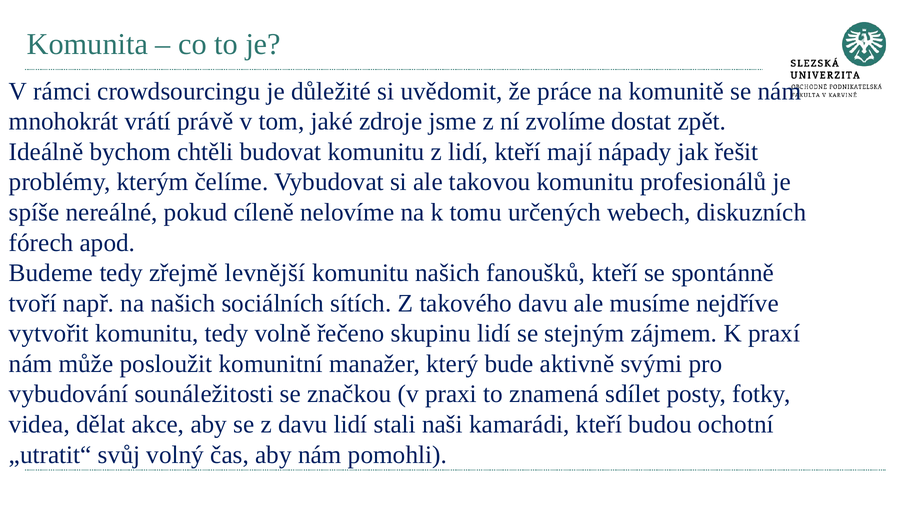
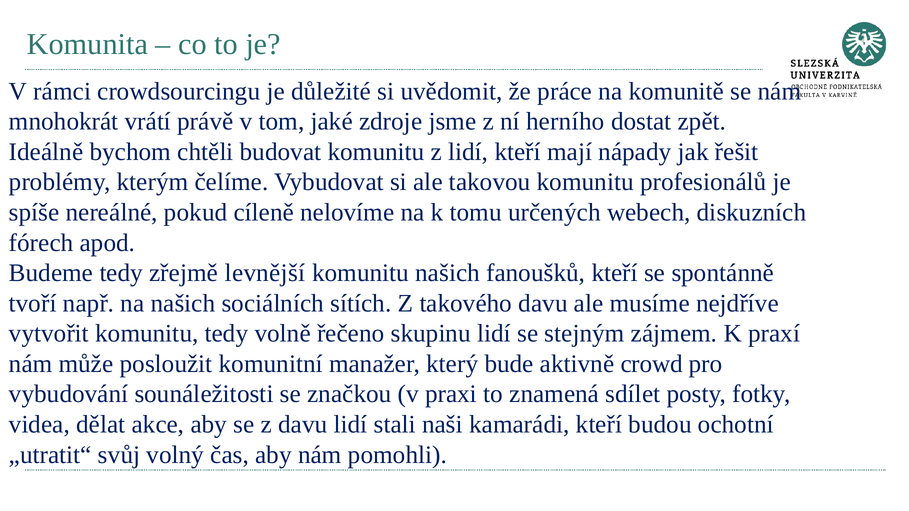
zvolíme: zvolíme -> herního
svými: svými -> crowd
